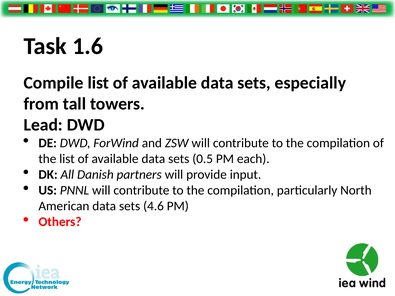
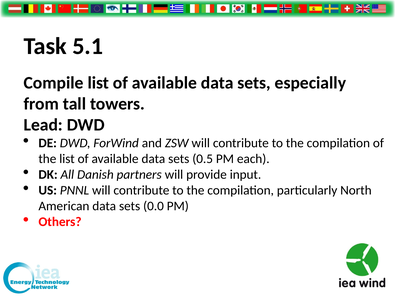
1.6: 1.6 -> 5.1
4.6: 4.6 -> 0.0
